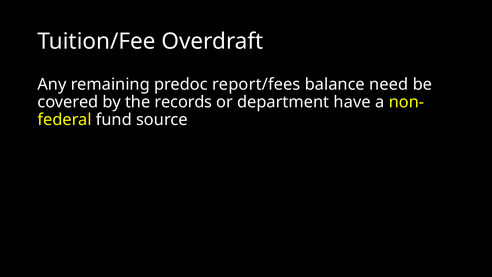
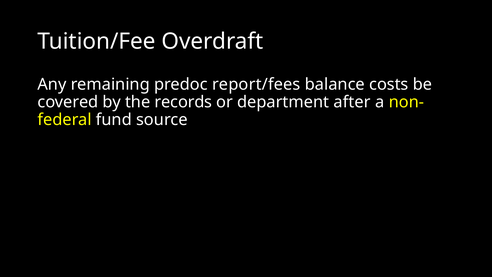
need: need -> costs
have: have -> after
